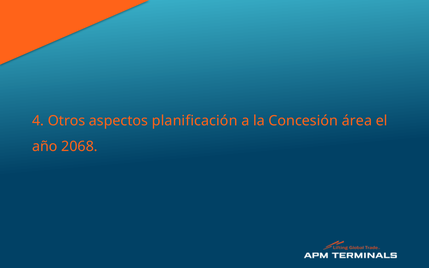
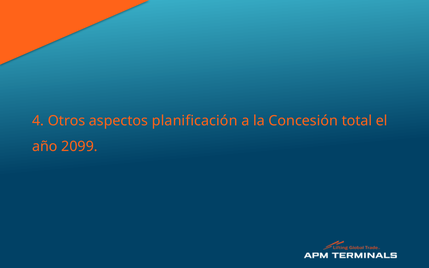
área: área -> total
2068: 2068 -> 2099
